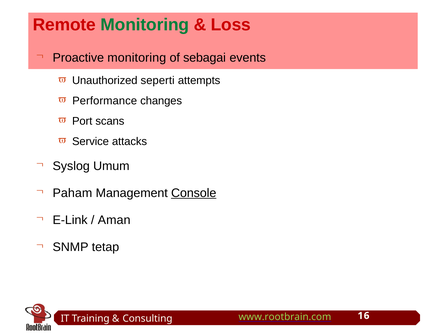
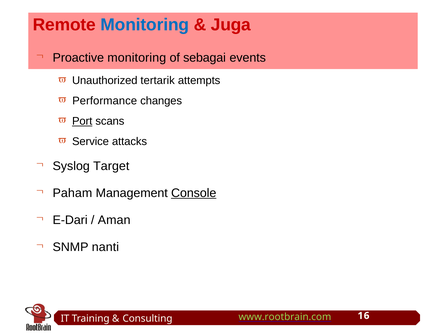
Monitoring at (145, 25) colour: green -> blue
Loss: Loss -> Juga
seperti: seperti -> tertarik
Port underline: none -> present
Umum: Umum -> Target
E-Link: E-Link -> E-Dari
tetap: tetap -> nanti
